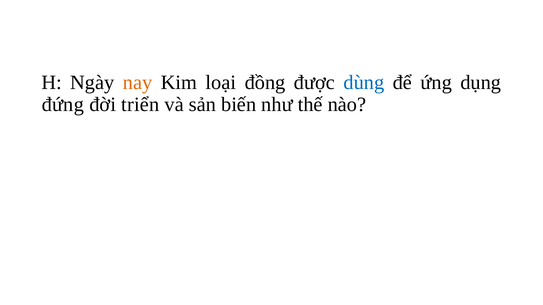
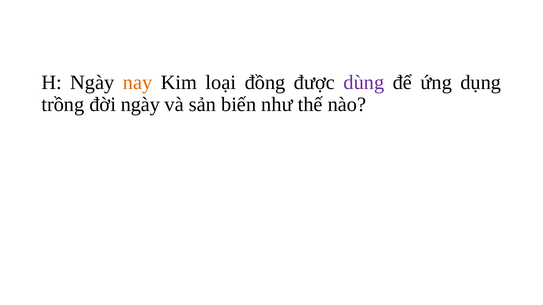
dùng colour: blue -> purple
đứng: đứng -> trồng
đời triển: triển -> ngày
